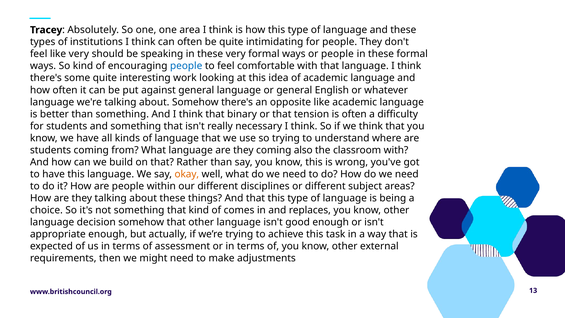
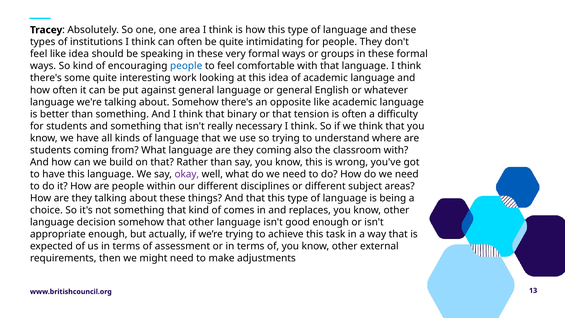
like very: very -> idea
or people: people -> groups
okay colour: orange -> purple
